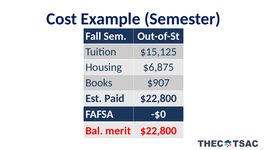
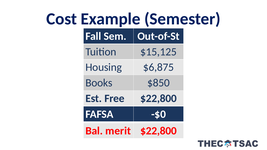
$907: $907 -> $850
Paid: Paid -> Free
